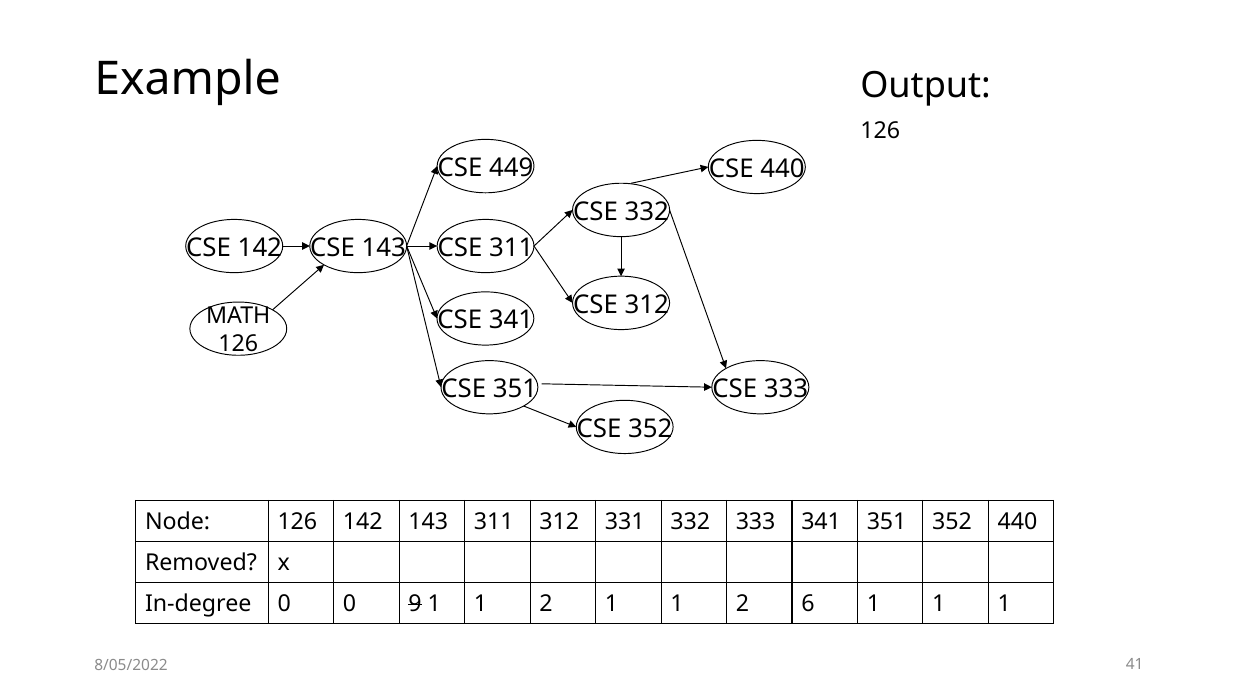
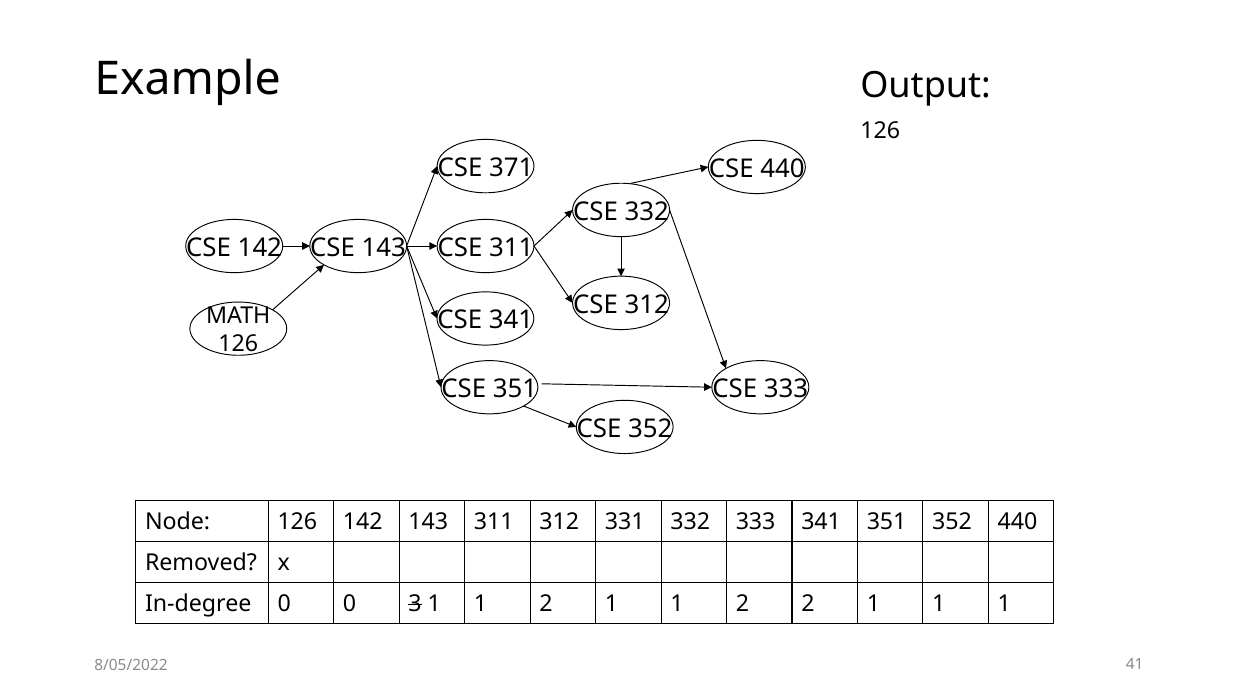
449: 449 -> 371
9: 9 -> 3
2 6: 6 -> 2
